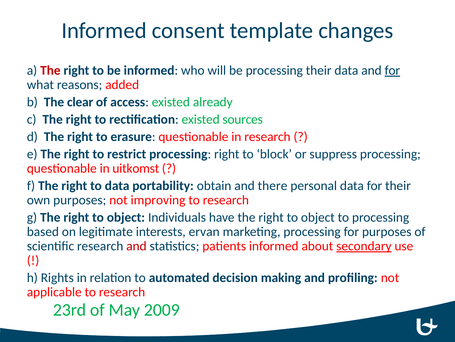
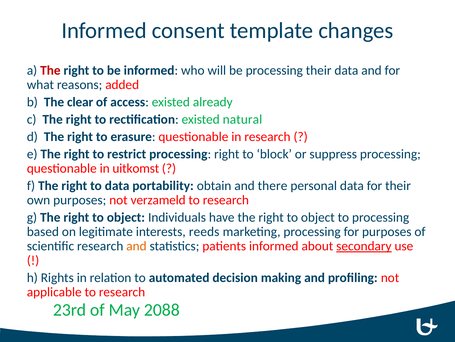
for at (392, 70) underline: present -> none
sources: sources -> natural
improving: improving -> verzameld
ervan: ervan -> reeds
and at (136, 246) colour: red -> orange
2009: 2009 -> 2088
